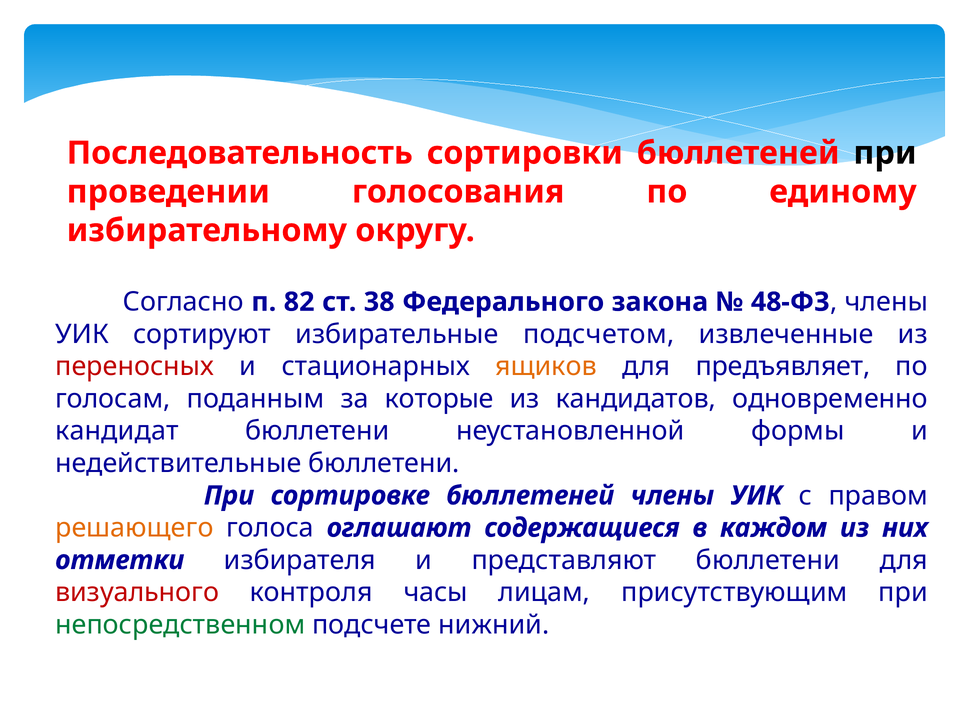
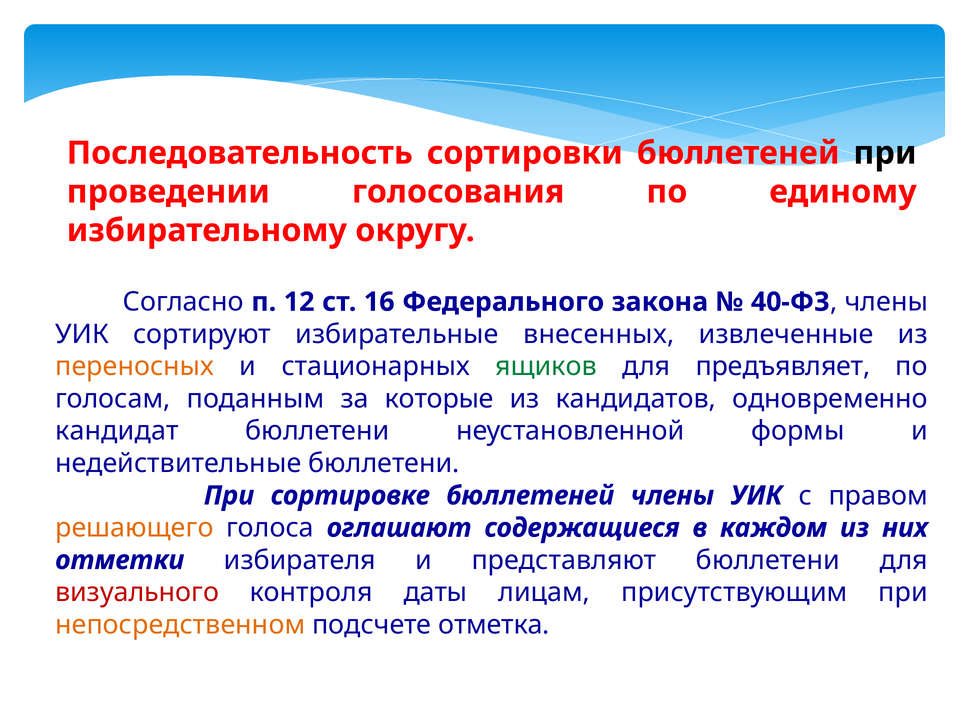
82: 82 -> 12
38: 38 -> 16
48-ФЗ: 48-ФЗ -> 40-ФЗ
подсчетом: подсчетом -> внесенных
переносных colour: red -> orange
ящиков colour: orange -> green
часы: часы -> даты
непосредственном colour: green -> orange
нижний: нижний -> отметка
